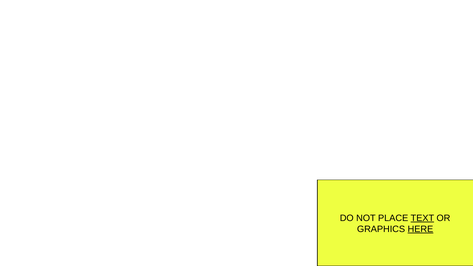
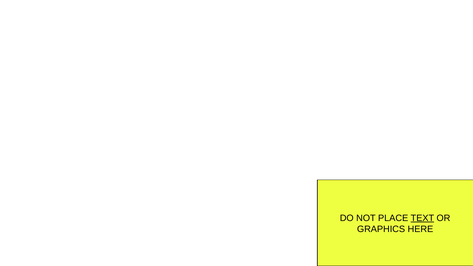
HERE underline: present -> none
